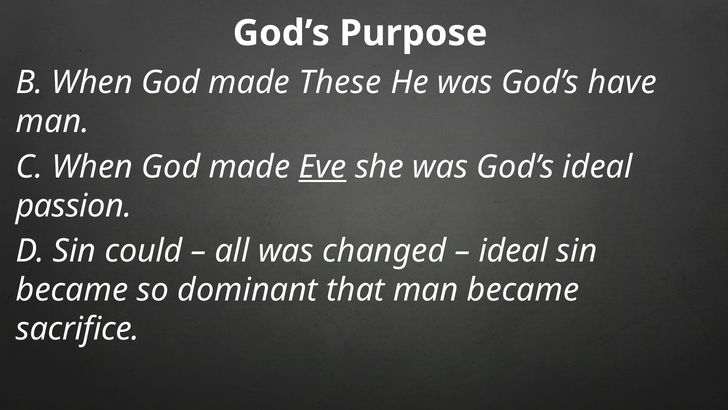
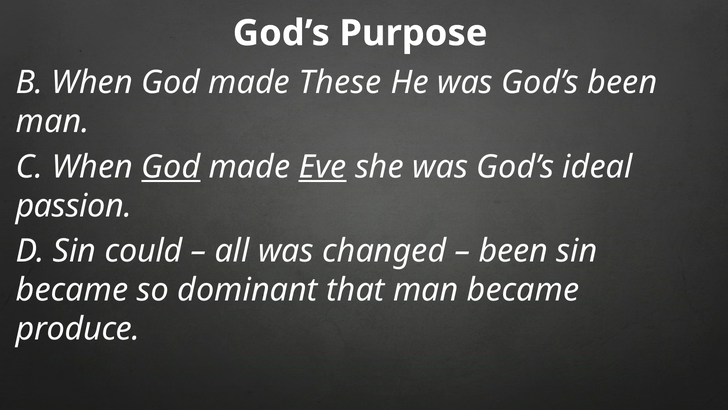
God’s have: have -> been
God at (171, 167) underline: none -> present
ideal at (513, 251): ideal -> been
sacrifice: sacrifice -> produce
